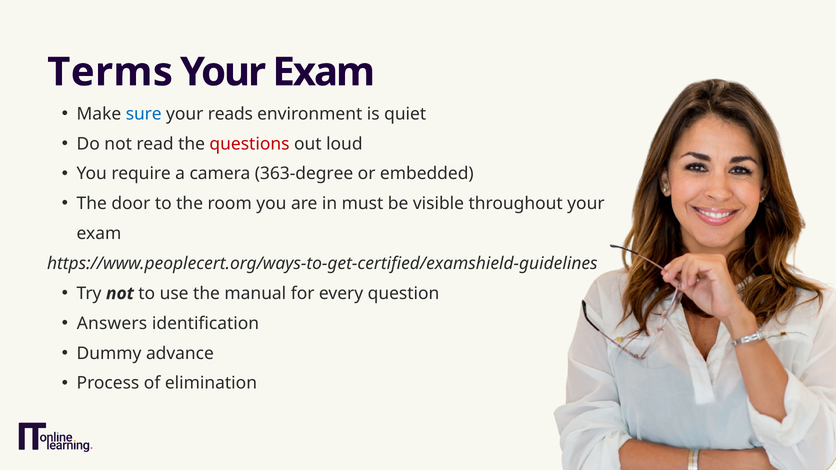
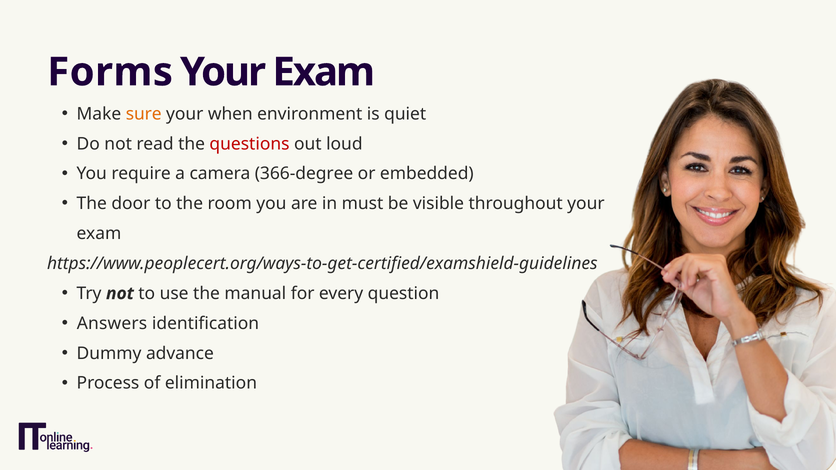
Terms: Terms -> Forms
sure colour: blue -> orange
reads: reads -> when
363-degree: 363-degree -> 366-degree
